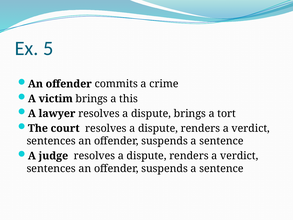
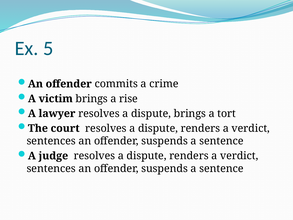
this: this -> rise
